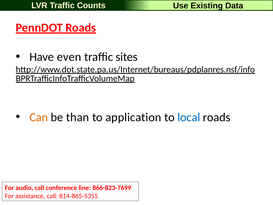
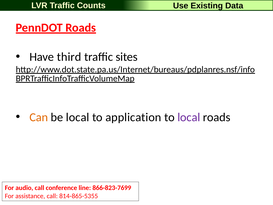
even: even -> third
be than: than -> local
local at (189, 117) colour: blue -> purple
